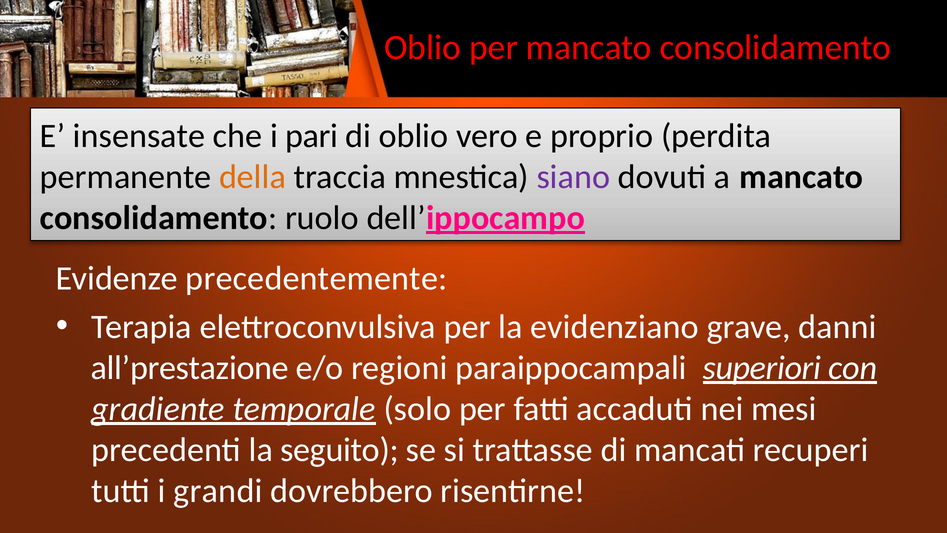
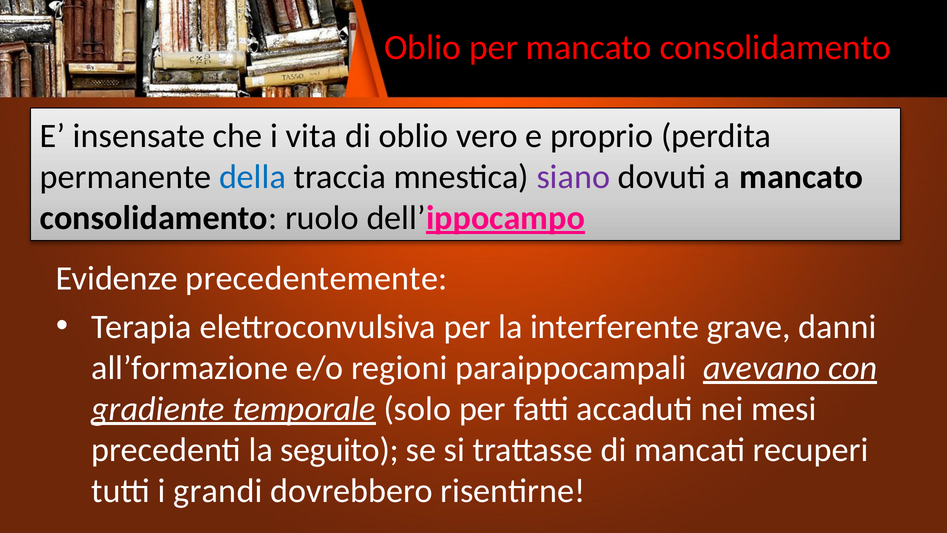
pari: pari -> vita
della colour: orange -> blue
evidenziano: evidenziano -> interferente
all’prestazione: all’prestazione -> all’formazione
superiori: superiori -> avevano
